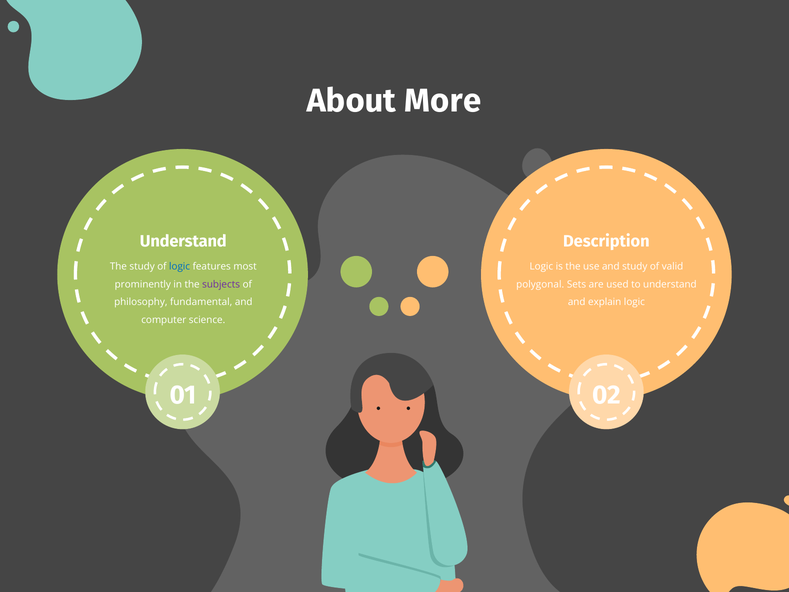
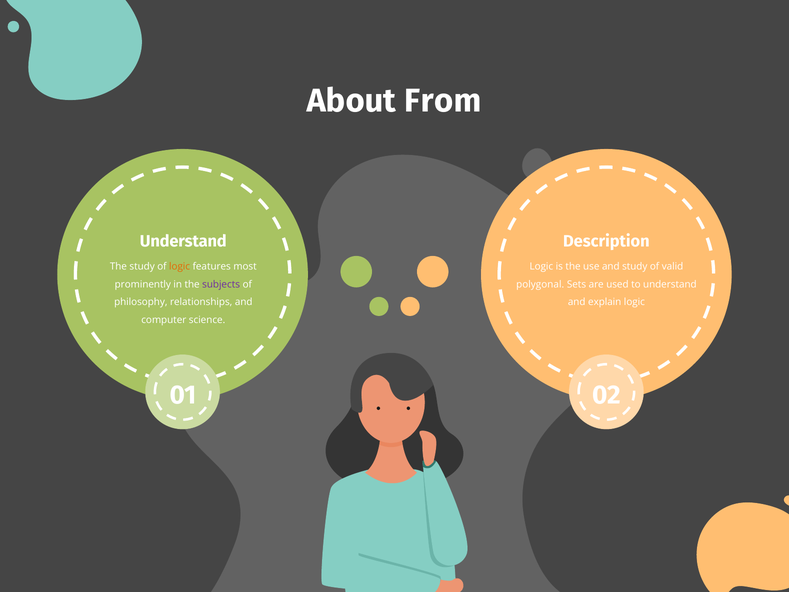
More: More -> From
logic at (180, 266) colour: blue -> orange
fundamental: fundamental -> relationships
